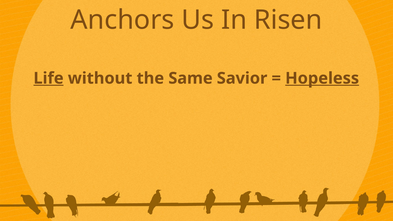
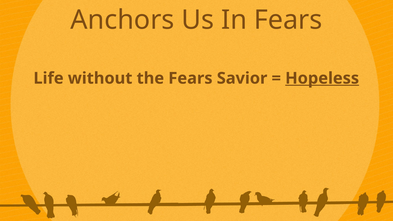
In Risen: Risen -> Fears
Life underline: present -> none
the Same: Same -> Fears
